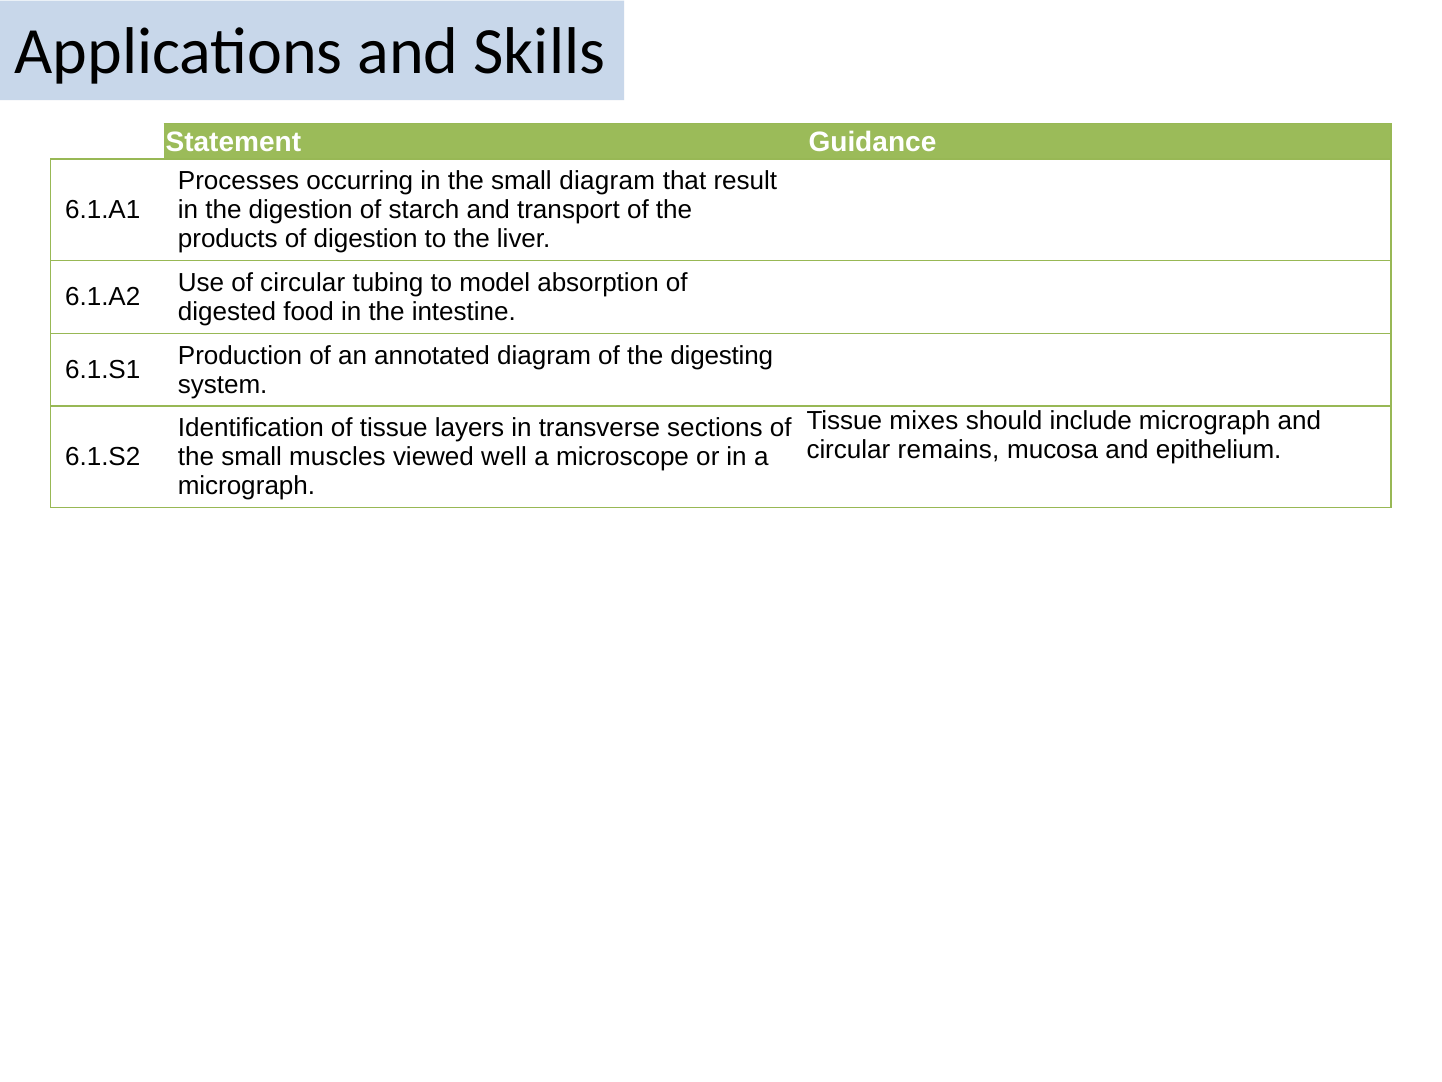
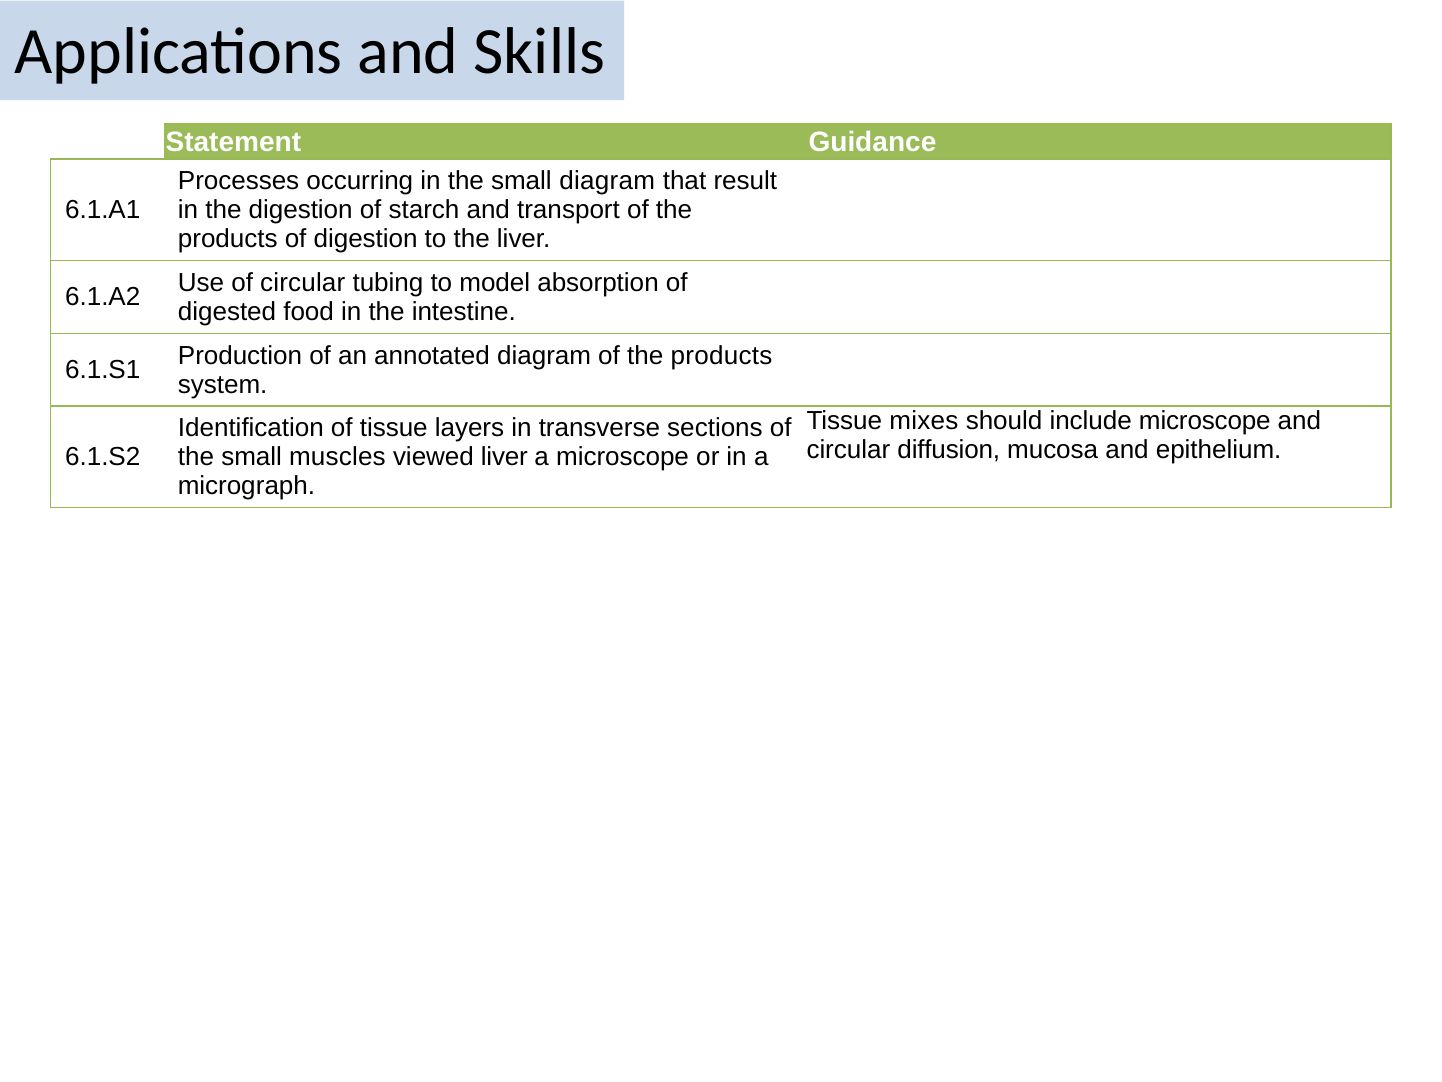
diagram of the digesting: digesting -> products
include micrograph: micrograph -> microscope
remains: remains -> diffusion
viewed well: well -> liver
